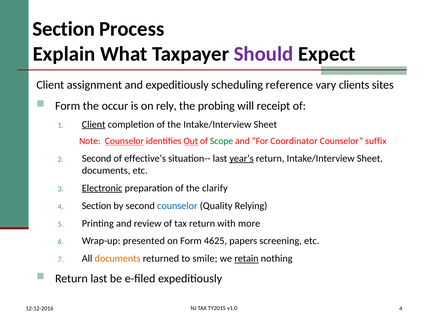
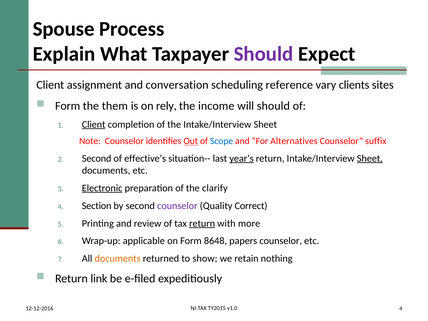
Section at (64, 29): Section -> Spouse
and expeditiously: expeditiously -> conversation
occur: occur -> them
probing: probing -> income
will receipt: receipt -> should
Counselor at (124, 141) underline: present -> none
Scope colour: green -> blue
Coordinator: Coordinator -> Alternatives
Sheet at (370, 158) underline: none -> present
counselor at (177, 206) colour: blue -> purple
Relying: Relying -> Correct
return at (202, 223) underline: none -> present
presented: presented -> applicable
4625: 4625 -> 8648
papers screening: screening -> counselor
smile: smile -> show
retain underline: present -> none
Return last: last -> link
